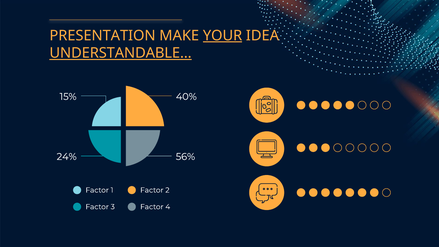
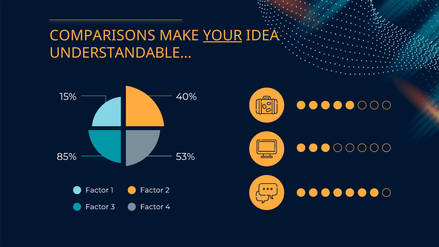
PRESENTATION: PRESENTATION -> COMPARISONS
UNDERSTANDABLE underline: present -> none
24%: 24% -> 85%
56%: 56% -> 53%
